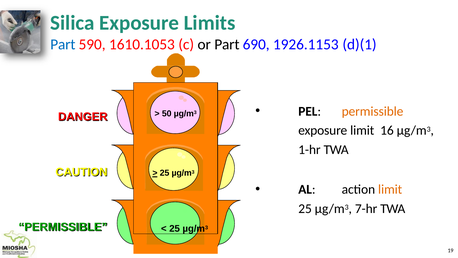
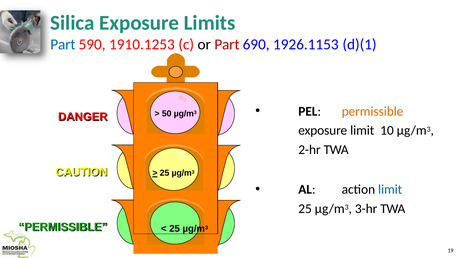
1610.1053: 1610.1053 -> 1910.1253
Part at (227, 44) colour: black -> red
16: 16 -> 10
1-hr: 1-hr -> 2-hr
limit at (390, 189) colour: orange -> blue
7-hr: 7-hr -> 3-hr
